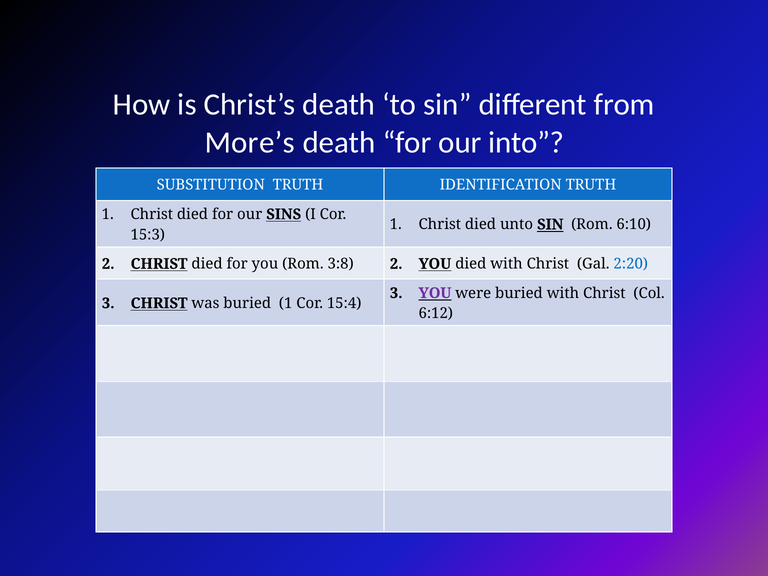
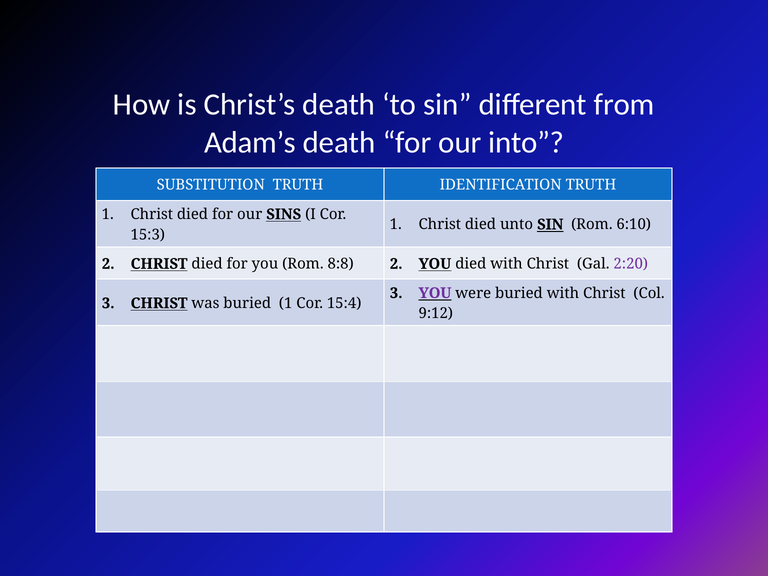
More’s: More’s -> Adam’s
3:8: 3:8 -> 8:8
2:20 colour: blue -> purple
6:12: 6:12 -> 9:12
